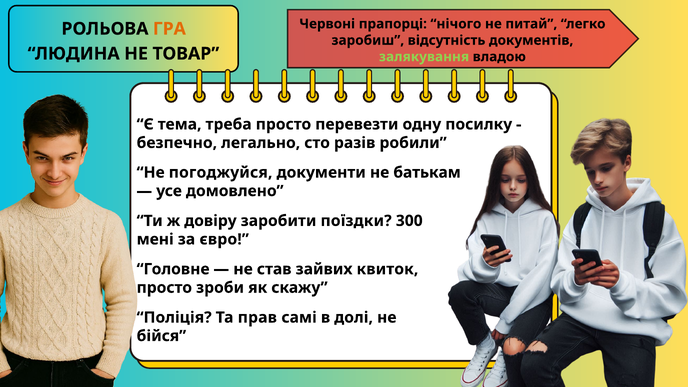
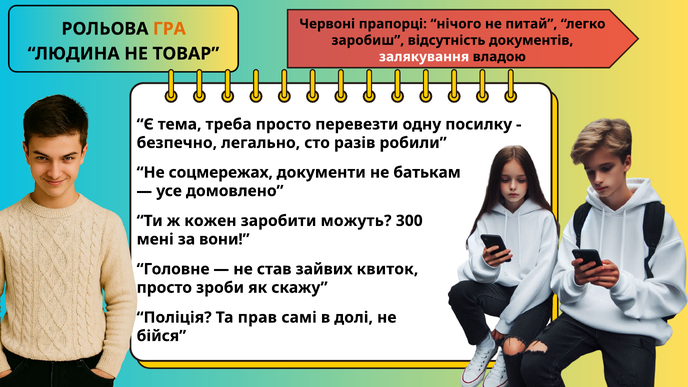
залякування colour: light green -> white
погоджуйся: погоджуйся -> соцмережах
довіру: довіру -> кожен
поїздки: поїздки -> можуть
євро: євро -> вони
